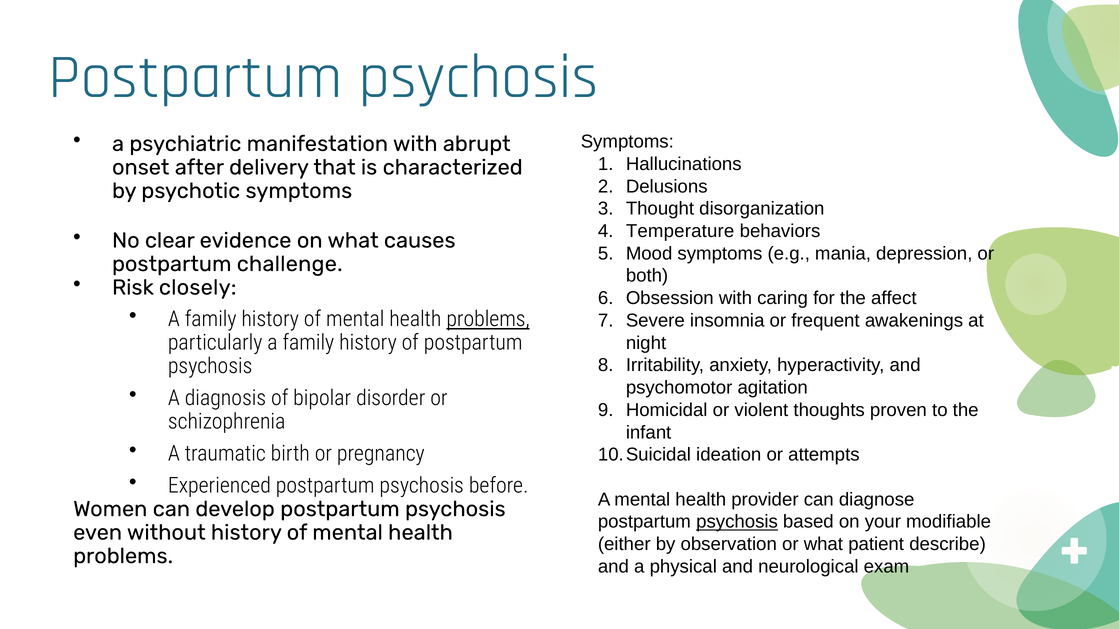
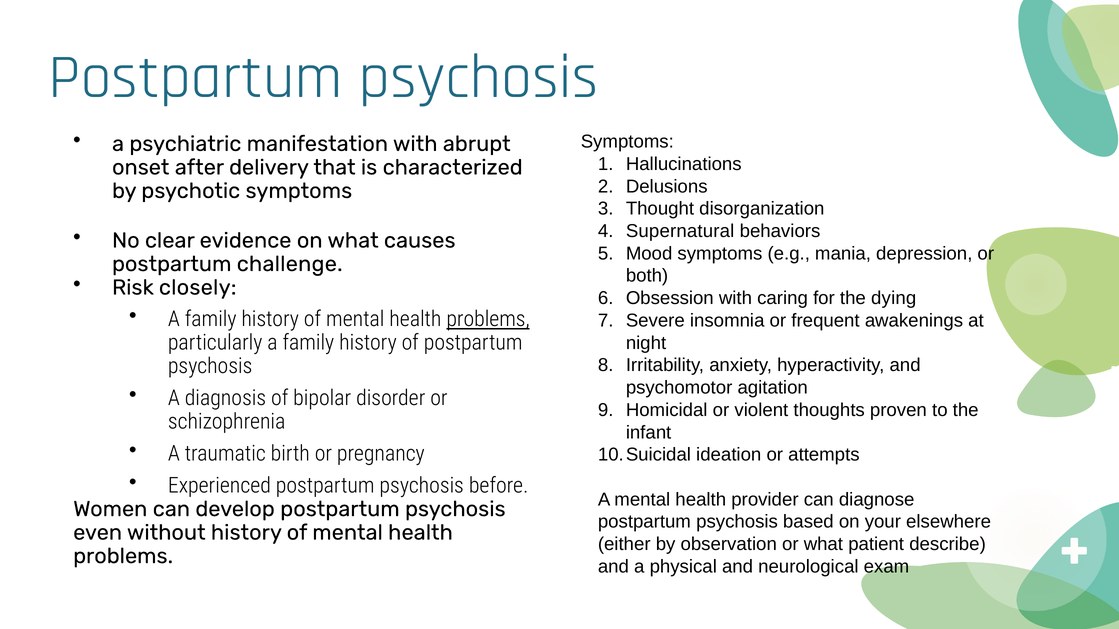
Temperature: Temperature -> Supernatural
affect: affect -> dying
psychosis at (737, 522) underline: present -> none
modifiable: modifiable -> elsewhere
